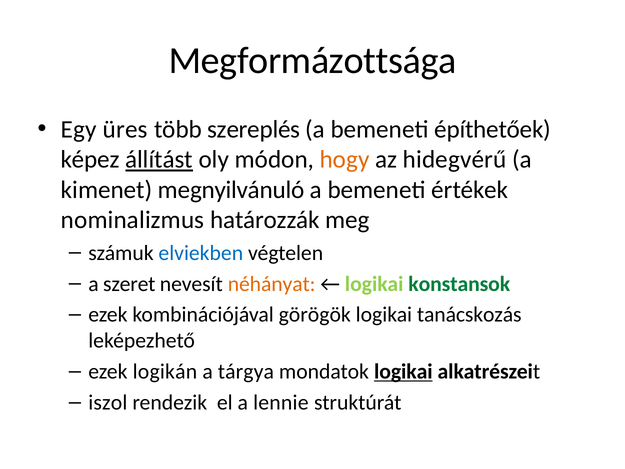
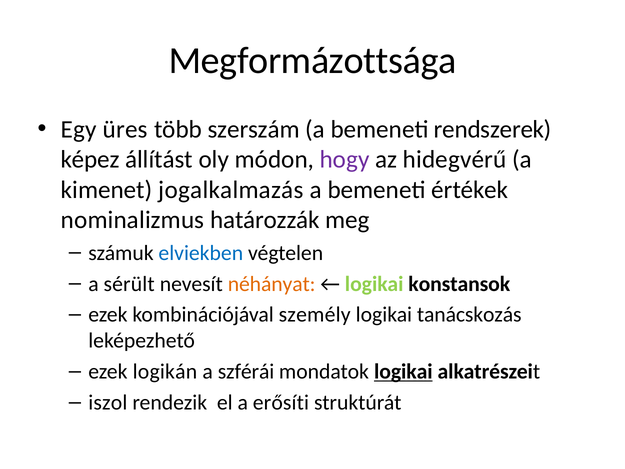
szereplés: szereplés -> szerszám
építhetőek: építhetőek -> rendszerek
állítást underline: present -> none
hogy colour: orange -> purple
megnyilvánuló: megnyilvánuló -> jogalkalmazás
szeret: szeret -> sérült
konstansok colour: green -> black
görögök: görögök -> személy
tárgya: tárgya -> szférái
lennie: lennie -> erősíti
